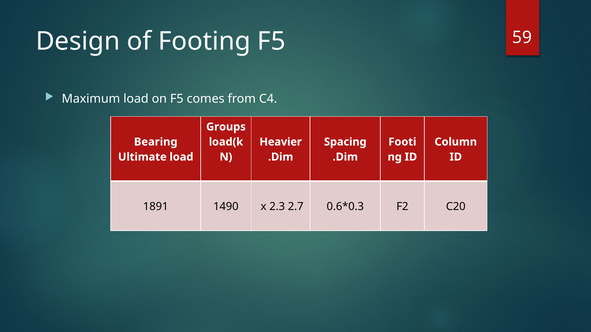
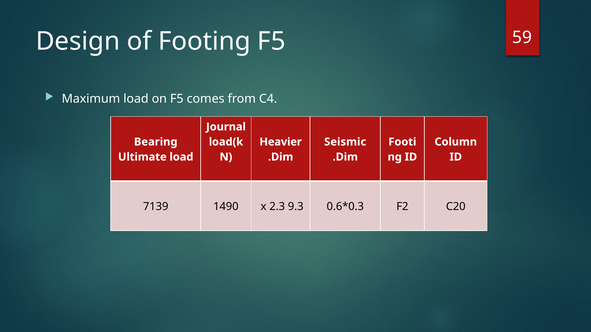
Groups: Groups -> Journal
Spacing: Spacing -> Seismic
1891: 1891 -> 7139
2.7: 2.7 -> 9.3
